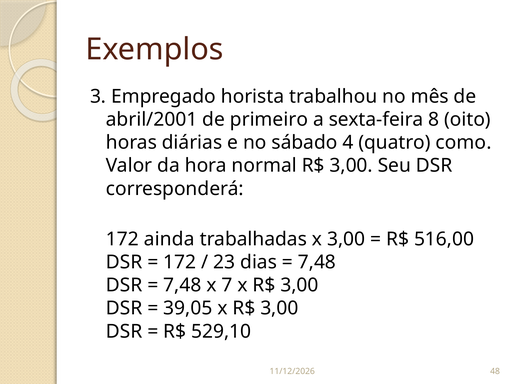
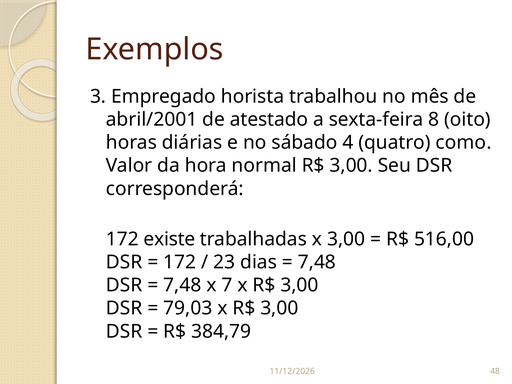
primeiro: primeiro -> atestado
ainda: ainda -> existe
39,05: 39,05 -> 79,03
529,10: 529,10 -> 384,79
